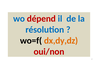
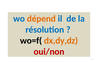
dépend colour: red -> orange
